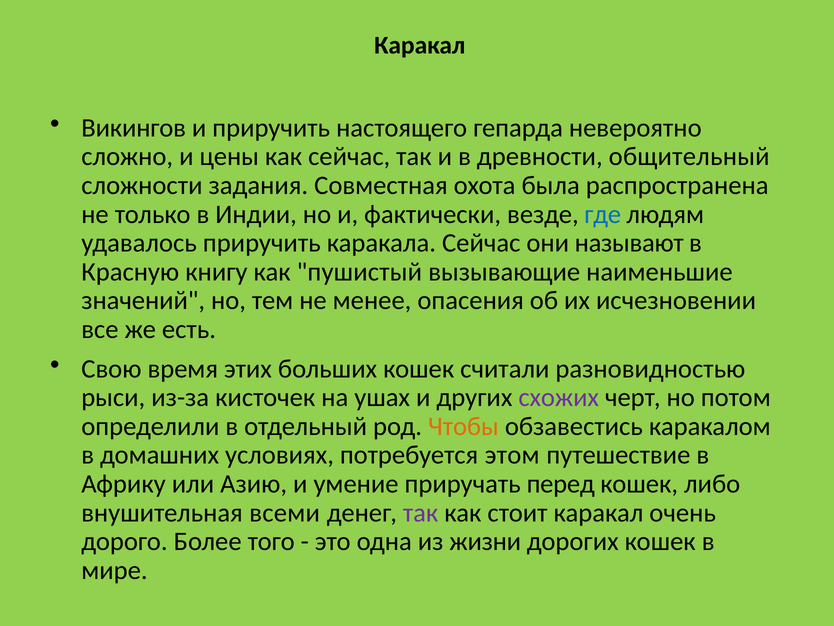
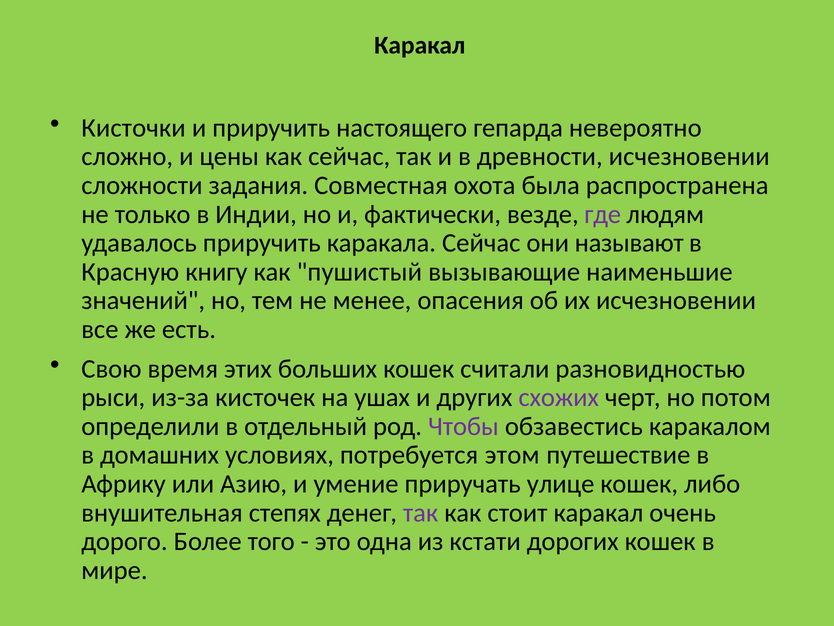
Викингов: Викингов -> Кисточки
древности общительный: общительный -> исчезновении
где colour: blue -> purple
Чтобы colour: orange -> purple
перед: перед -> улице
всеми: всеми -> степях
жизни: жизни -> кстати
